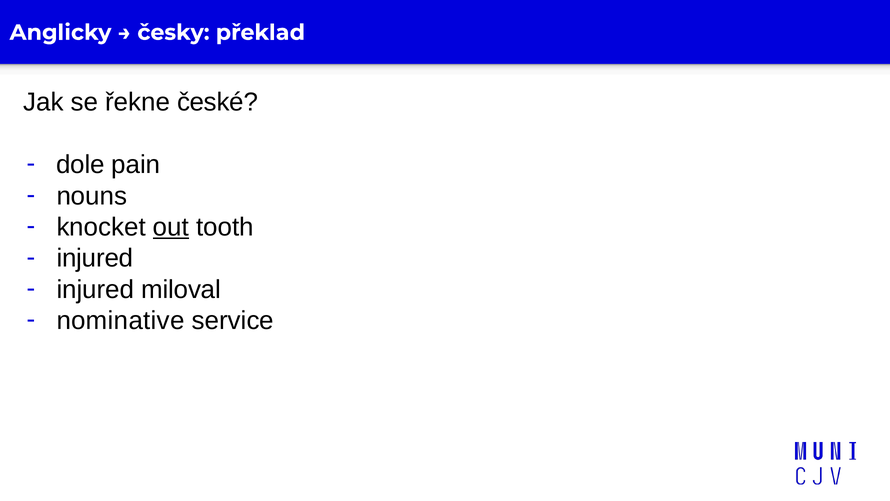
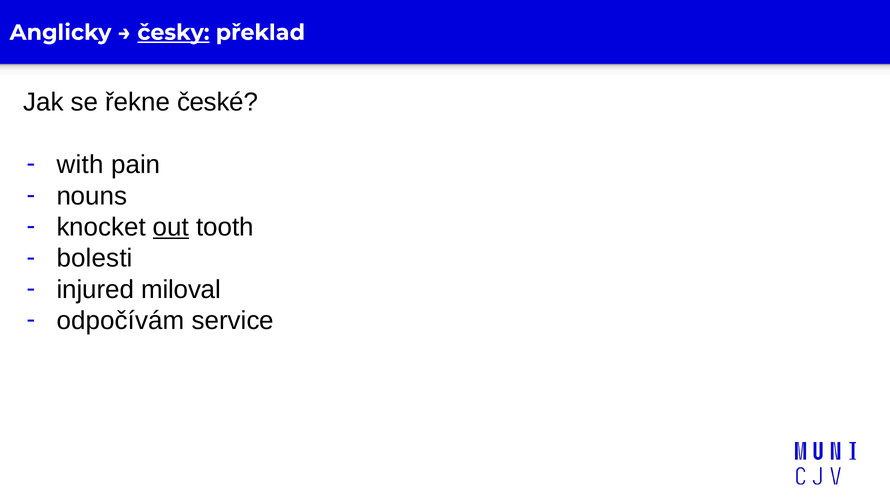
česky underline: none -> present
dole: dole -> with
injured at (95, 258): injured -> bolesti
nominative: nominative -> odpočívám
